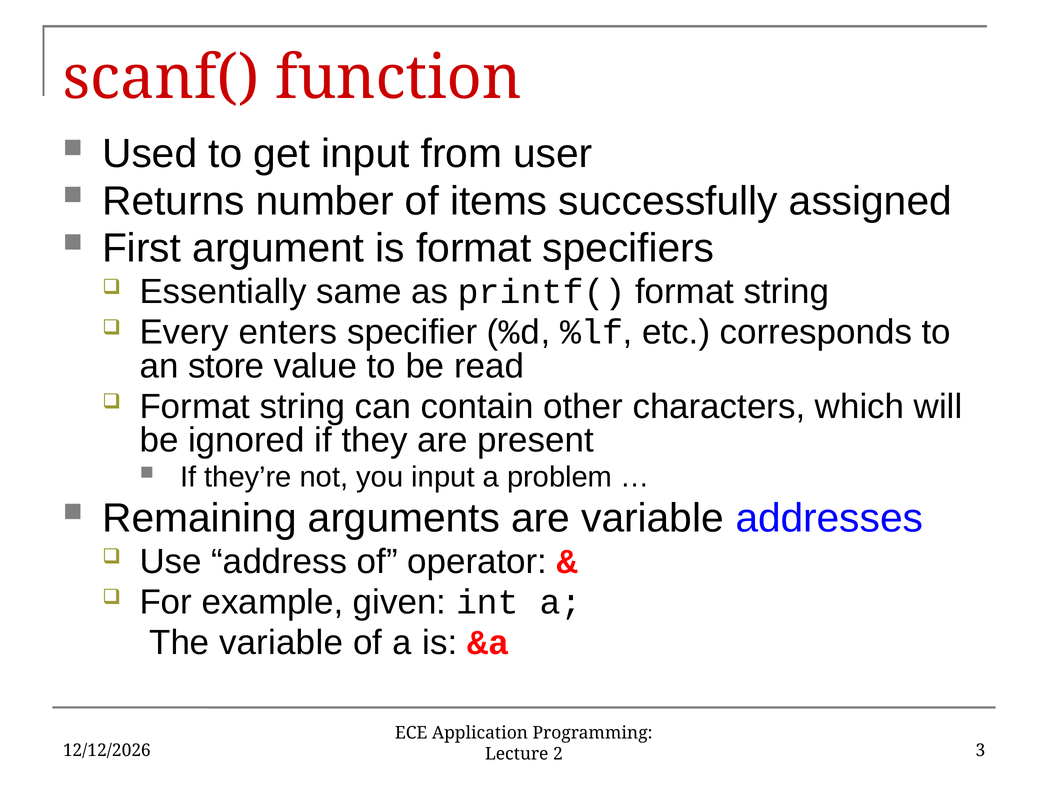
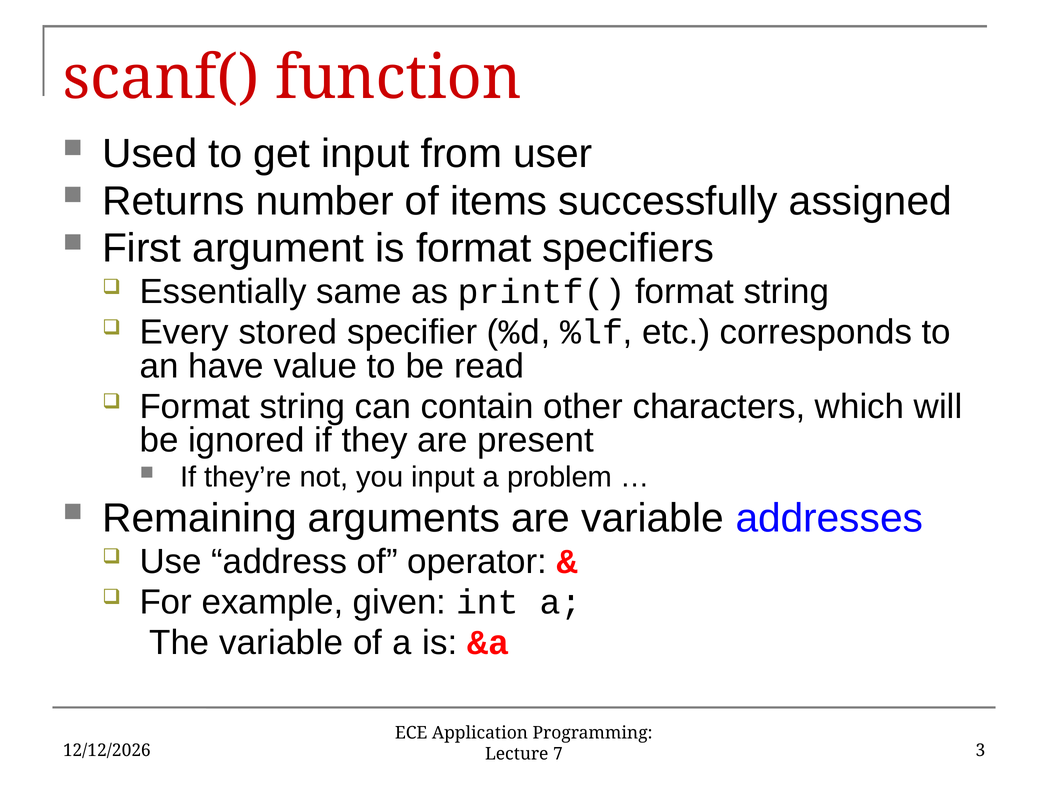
enters: enters -> stored
store: store -> have
2: 2 -> 7
